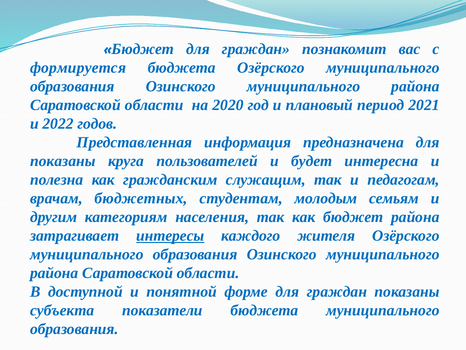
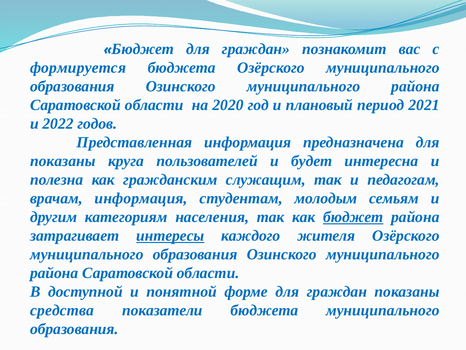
врачам бюджетных: бюджетных -> информация
бюджет at (353, 217) underline: none -> present
субъекта: субъекта -> средства
